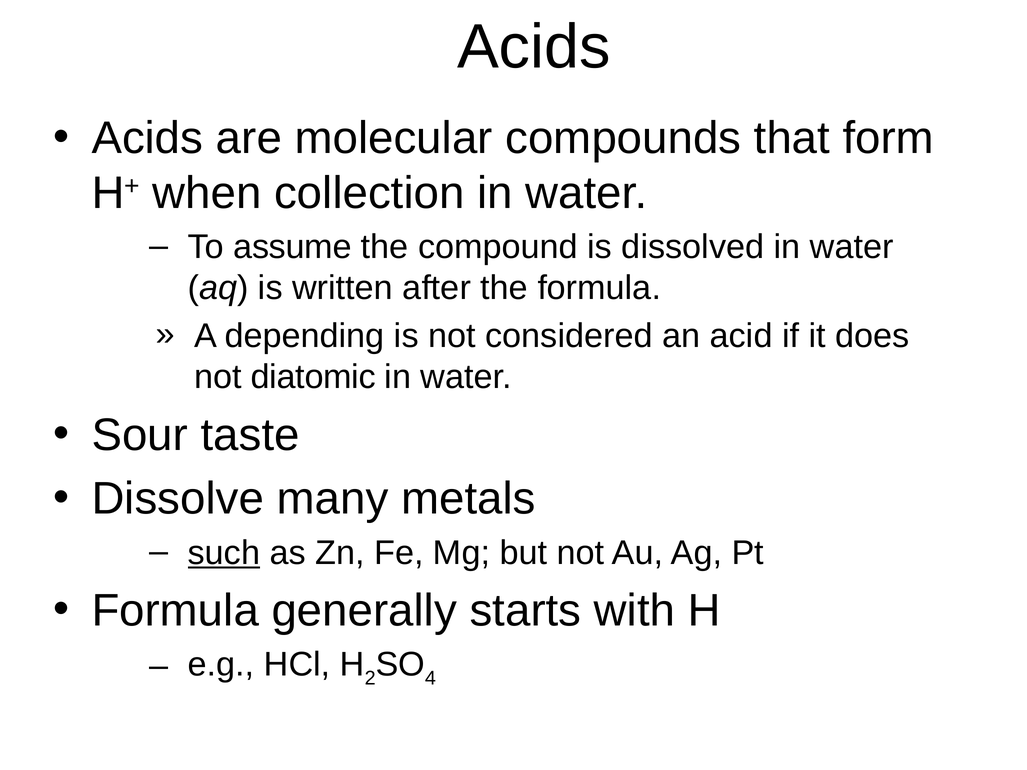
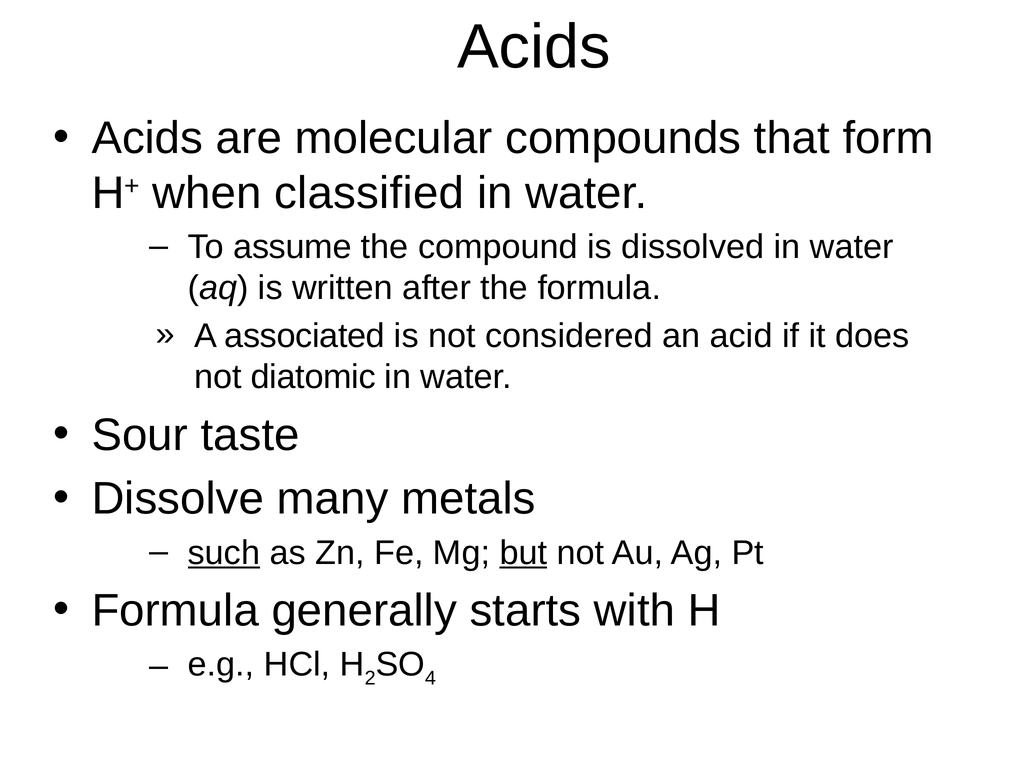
collection: collection -> classified
depending: depending -> associated
but underline: none -> present
